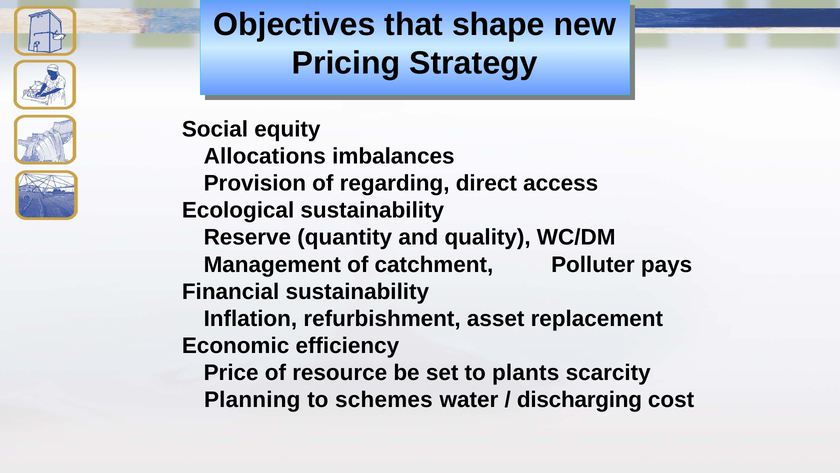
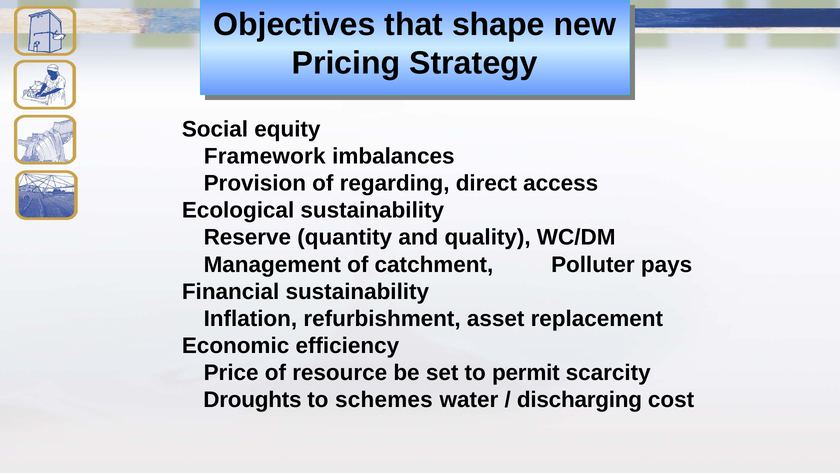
Allocations: Allocations -> Framework
plants: plants -> permit
Planning: Planning -> Droughts
